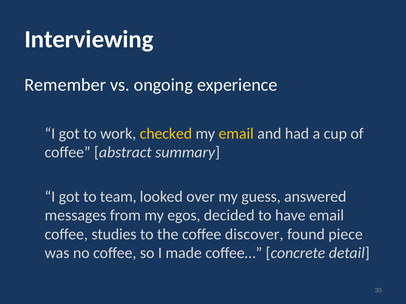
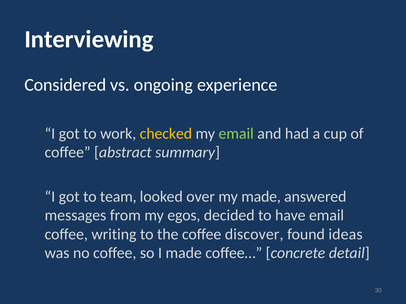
Remember: Remember -> Considered
email at (236, 134) colour: yellow -> light green
my guess: guess -> made
studies: studies -> writing
piece: piece -> ideas
